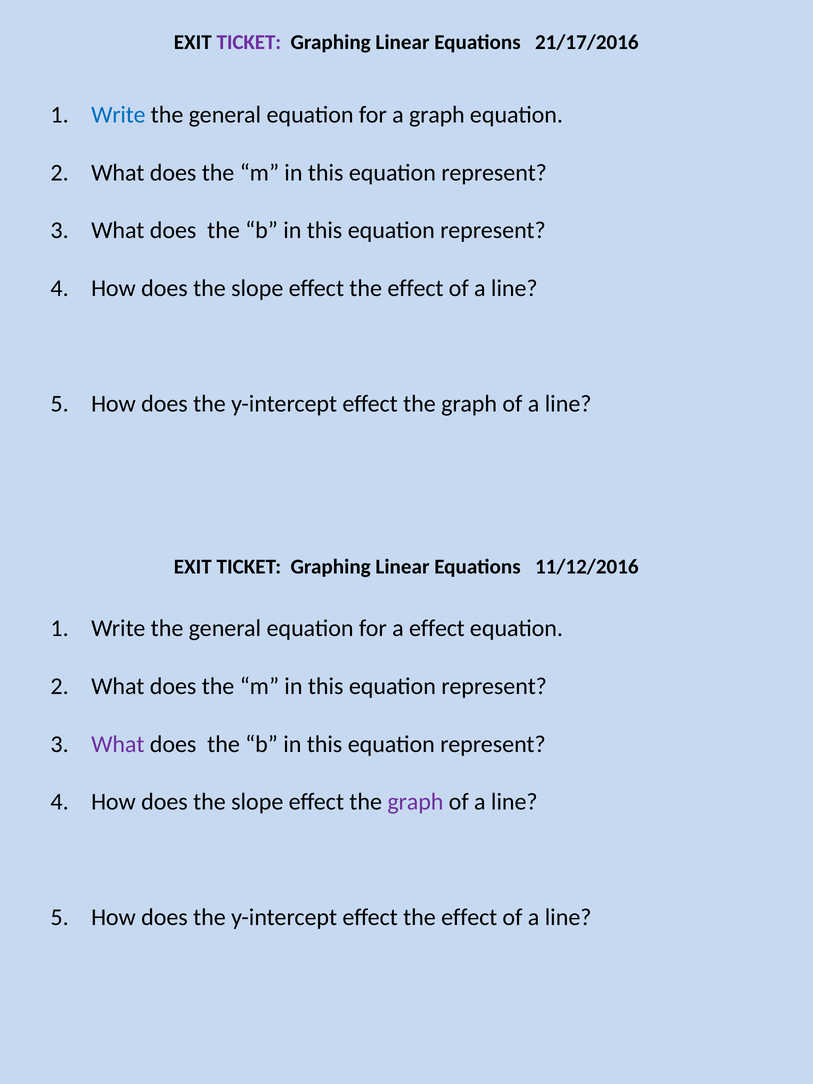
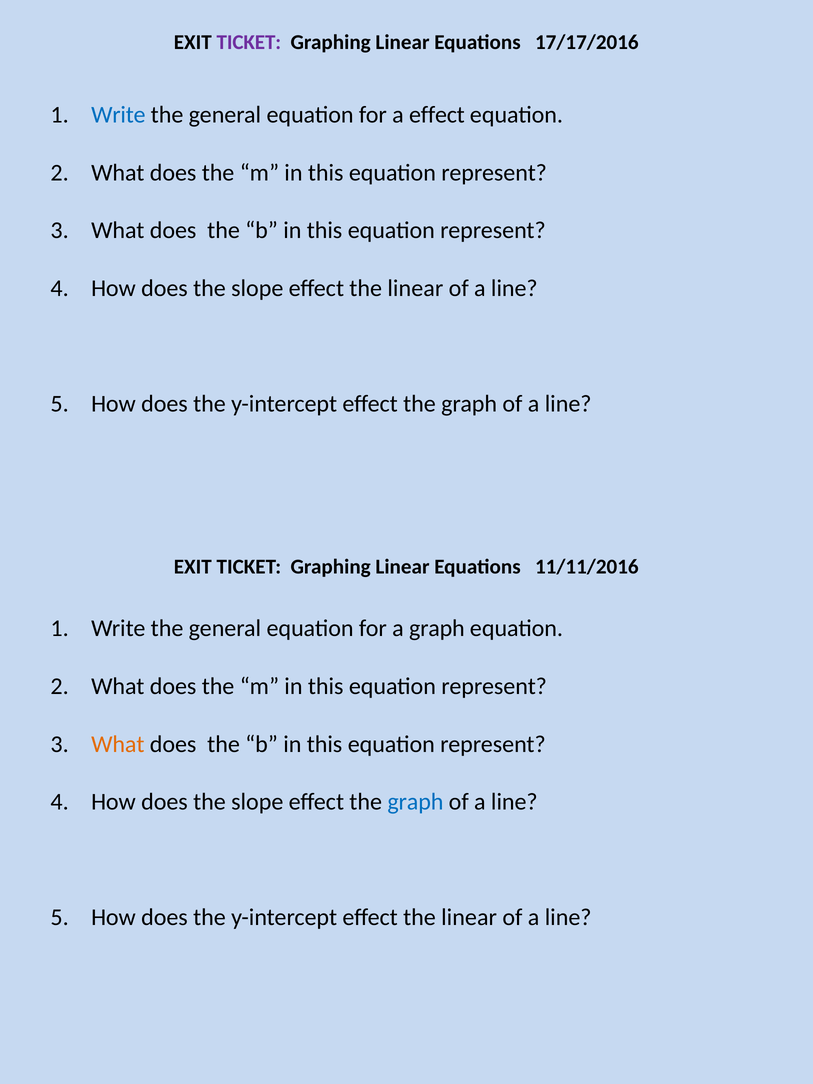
21/17/2016: 21/17/2016 -> 17/17/2016
a graph: graph -> effect
slope effect the effect: effect -> linear
11/12/2016: 11/12/2016 -> 11/11/2016
a effect: effect -> graph
What at (118, 744) colour: purple -> orange
graph at (415, 802) colour: purple -> blue
y-intercept effect the effect: effect -> linear
